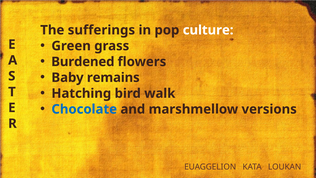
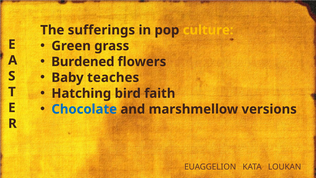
culture colour: white -> yellow
remains: remains -> teaches
walk: walk -> faith
